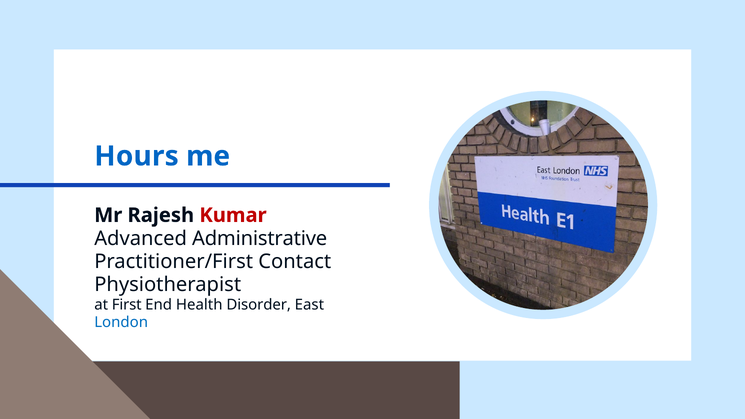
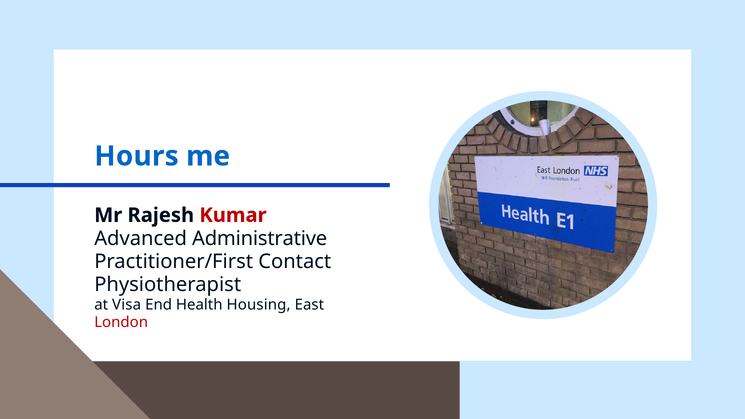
First: First -> Visa
Disorder: Disorder -> Housing
London colour: blue -> red
